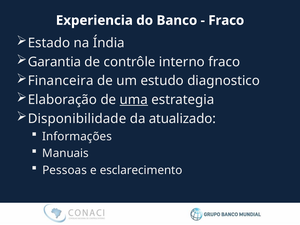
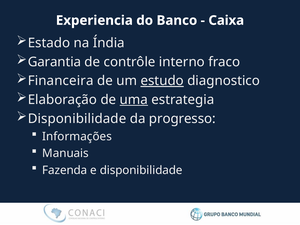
Fraco at (226, 20): Fraco -> Caixa
estudo underline: none -> present
atualizado: atualizado -> progresso
Pessoas: Pessoas -> Fazenda
e esclarecimento: esclarecimento -> disponibilidade
